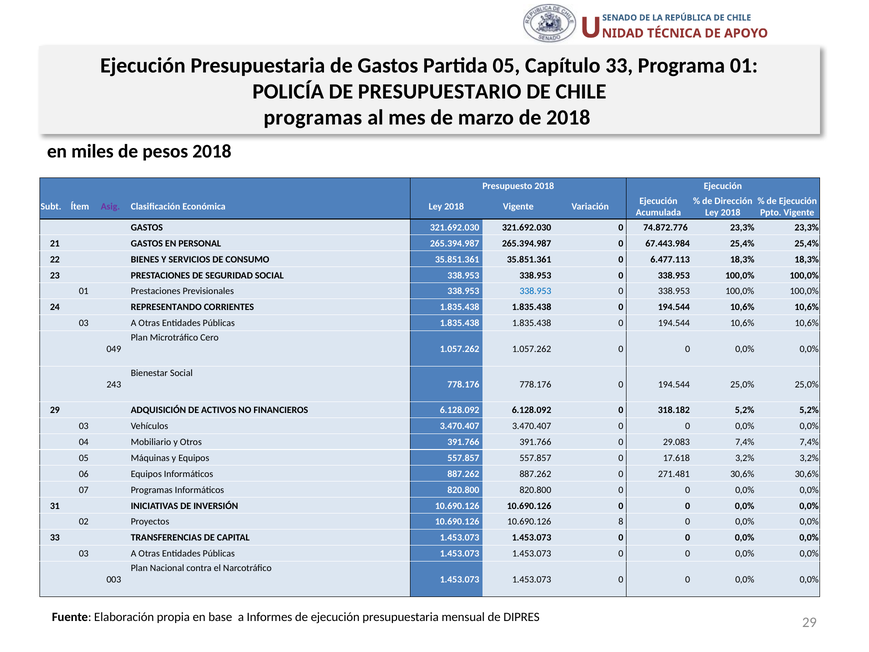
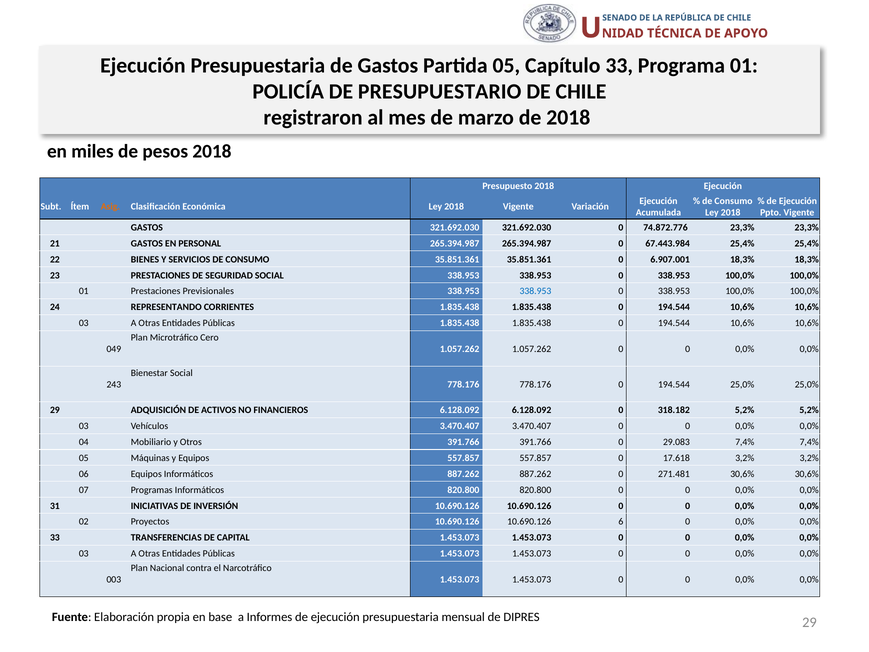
programas at (313, 118): programas -> registraron
Dirección at (734, 201): Dirección -> Consumo
Asig colour: purple -> orange
6.477.113: 6.477.113 -> 6.907.001
8: 8 -> 6
